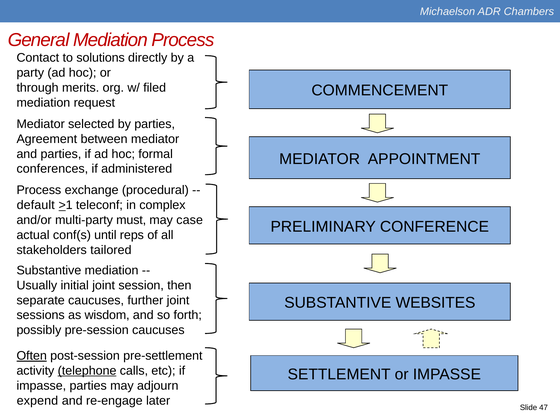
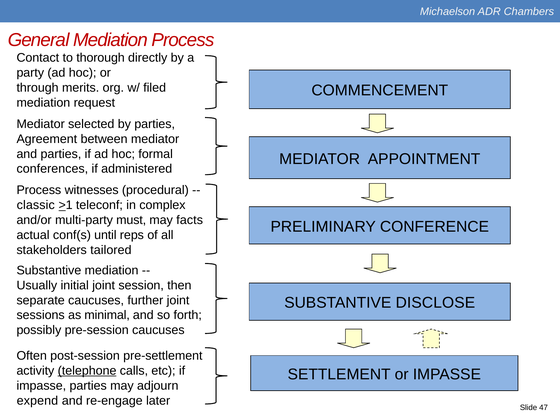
solutions: solutions -> thorough
exchange: exchange -> witnesses
default: default -> classic
case: case -> facts
WEBSITES: WEBSITES -> DISCLOSE
wisdom: wisdom -> minimal
Often underline: present -> none
